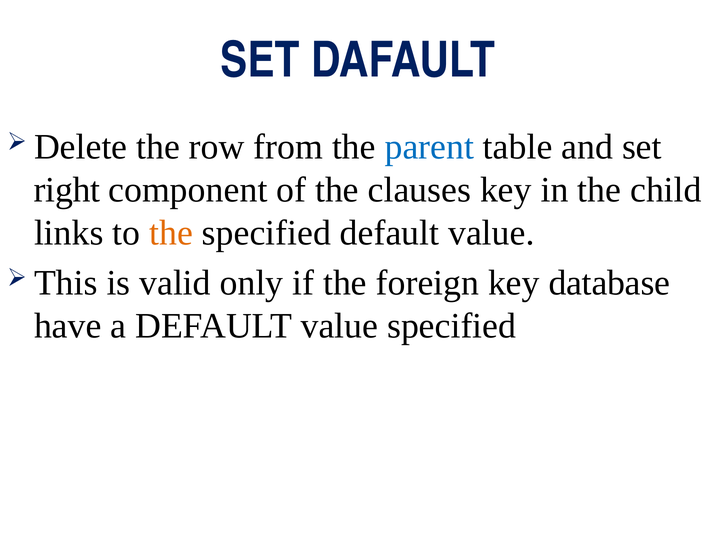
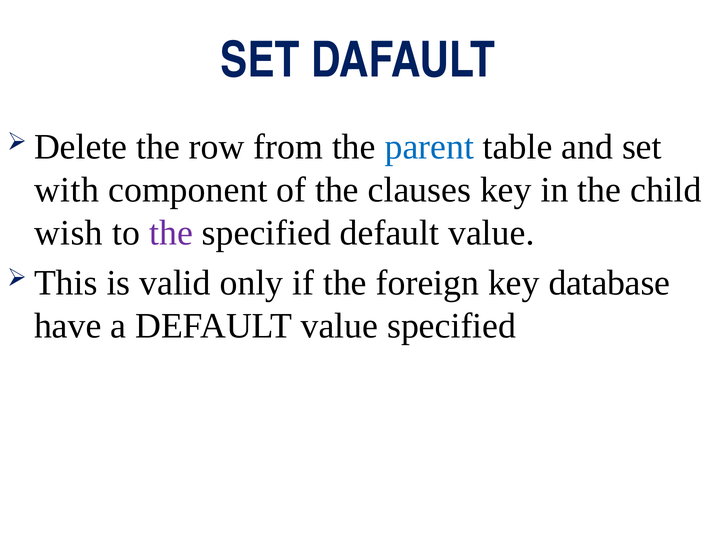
right: right -> with
links: links -> wish
the at (171, 233) colour: orange -> purple
